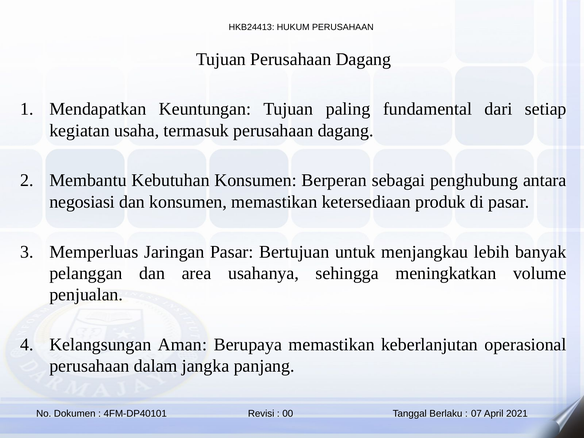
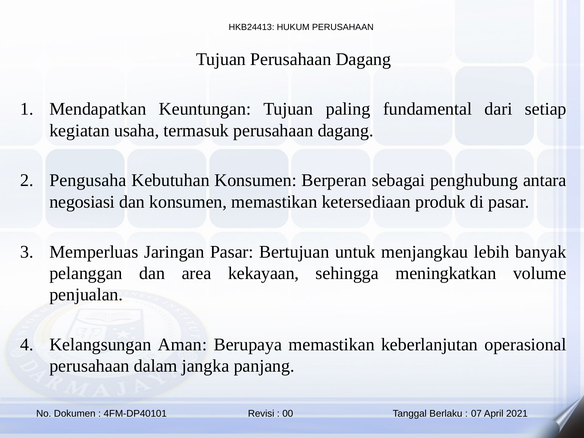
Membantu: Membantu -> Pengusaha
usahanya: usahanya -> kekayaan
